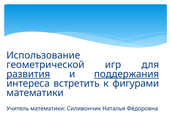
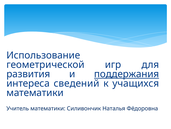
развития underline: present -> none
встретить: встретить -> сведений
фигурами: фигурами -> учащихся
